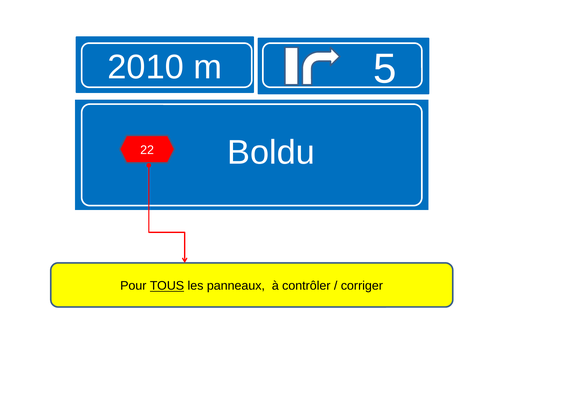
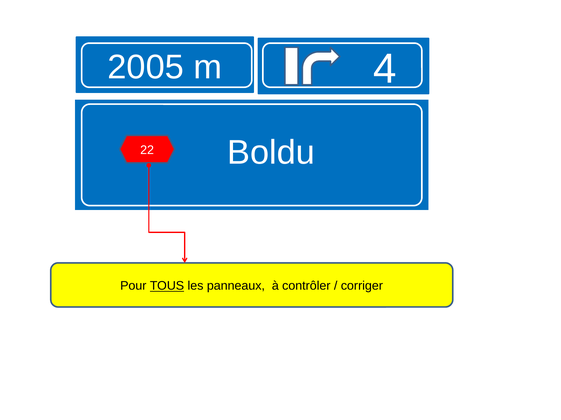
2010: 2010 -> 2005
5: 5 -> 4
